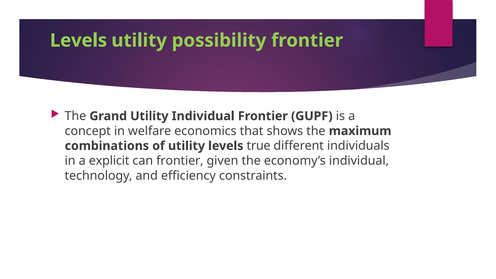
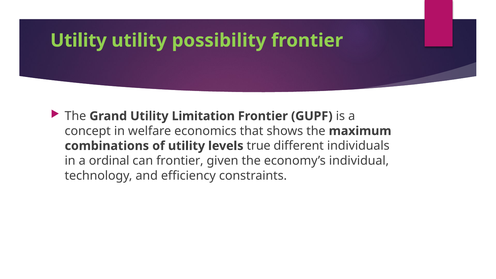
Levels at (79, 40): Levels -> Utility
Utility Individual: Individual -> Limitation
explicit: explicit -> ordinal
